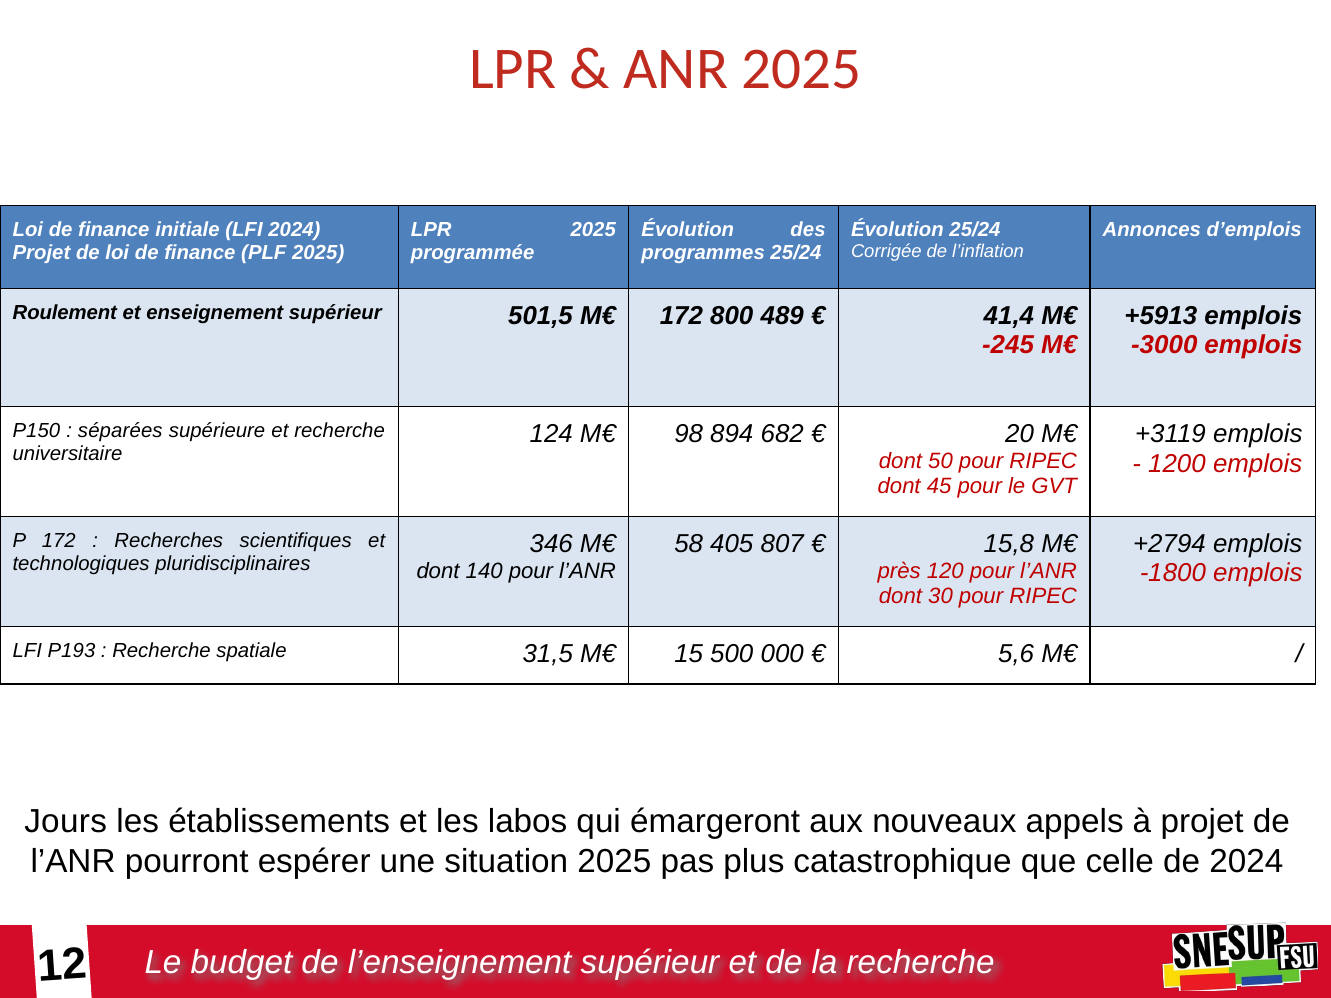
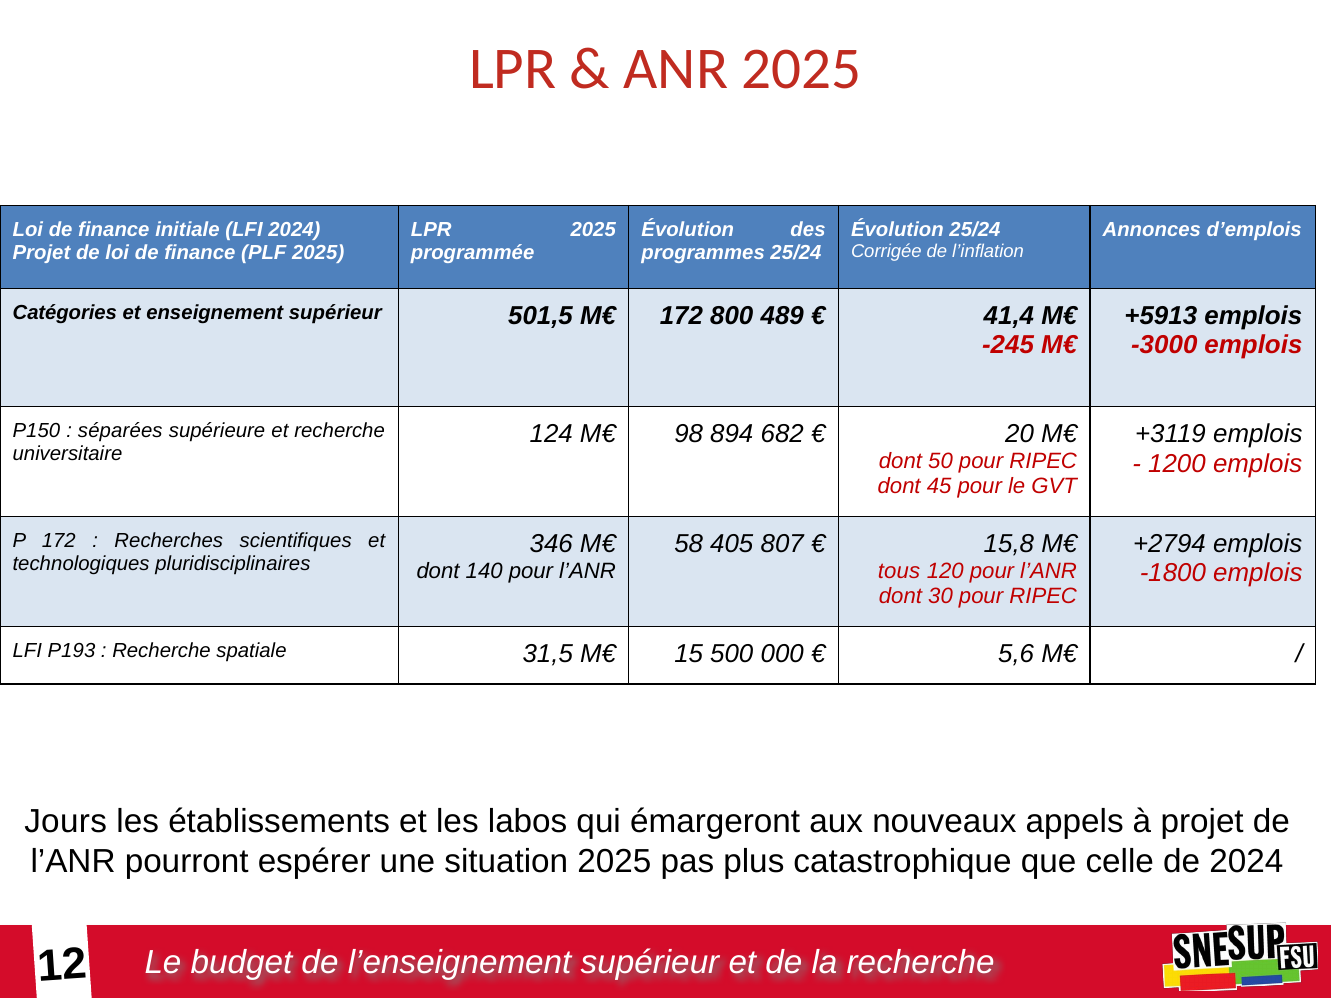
Roulement: Roulement -> Catégories
près: près -> tous
